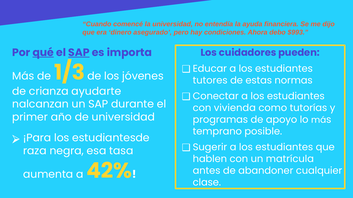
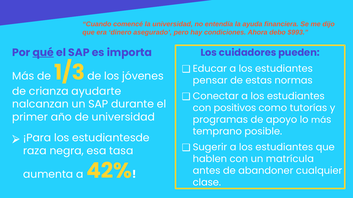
SAP at (79, 53) underline: present -> none
tutores: tutores -> pensar
vivienda: vivienda -> positivos
